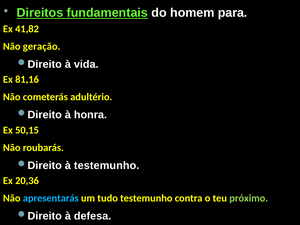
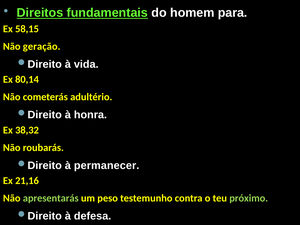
41,82: 41,82 -> 58,15
81,16: 81,16 -> 80,14
50,15: 50,15 -> 38,32
à testemunho: testemunho -> permanecer
20,36: 20,36 -> 21,16
apresentarás colour: light blue -> light green
tudo: tudo -> peso
